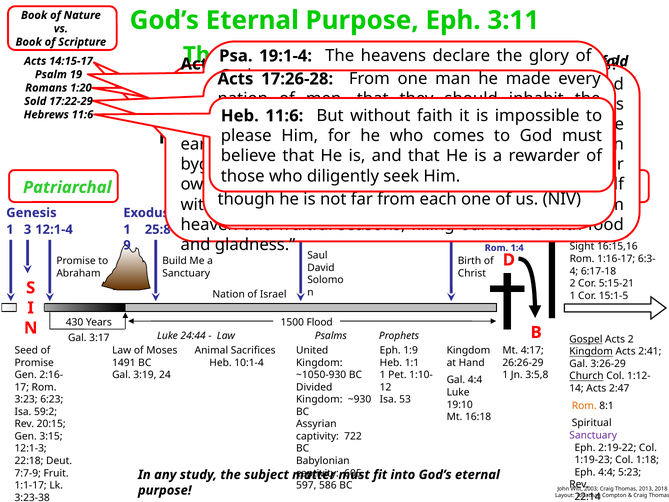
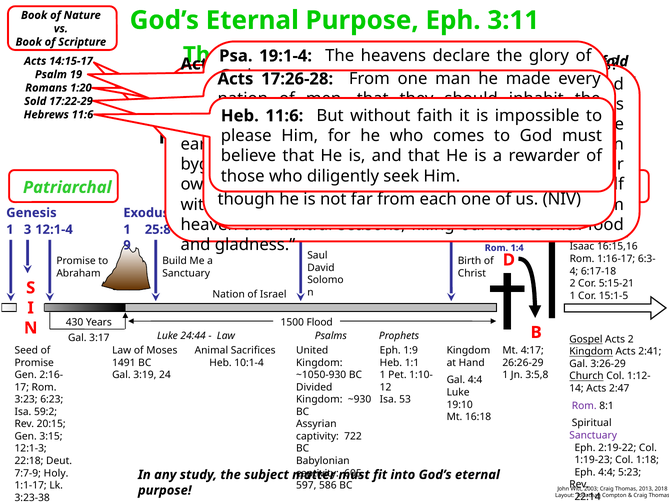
Sight: Sight -> Isaac
Rom at (584, 406) colour: orange -> purple
7:7-9 Fruit: Fruit -> Holy
